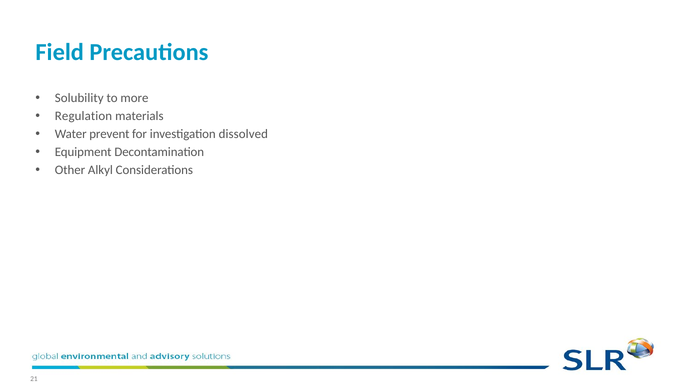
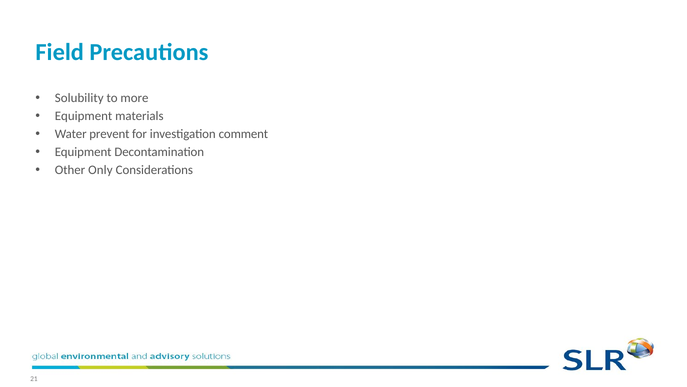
Regulation at (83, 116): Regulation -> Equipment
dissolved: dissolved -> comment
Alkyl: Alkyl -> Only
